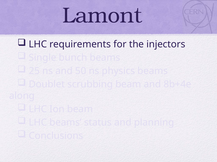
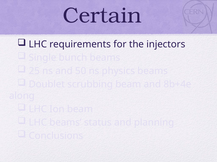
Lamont: Lamont -> Certain
